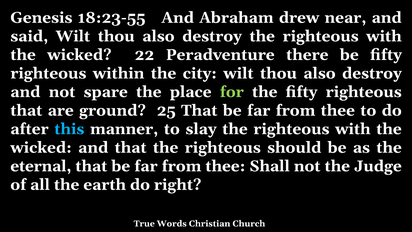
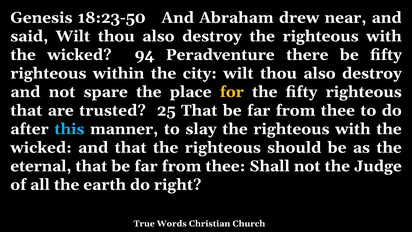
18:23-55: 18:23-55 -> 18:23-50
22: 22 -> 94
for colour: light green -> yellow
ground: ground -> trusted
